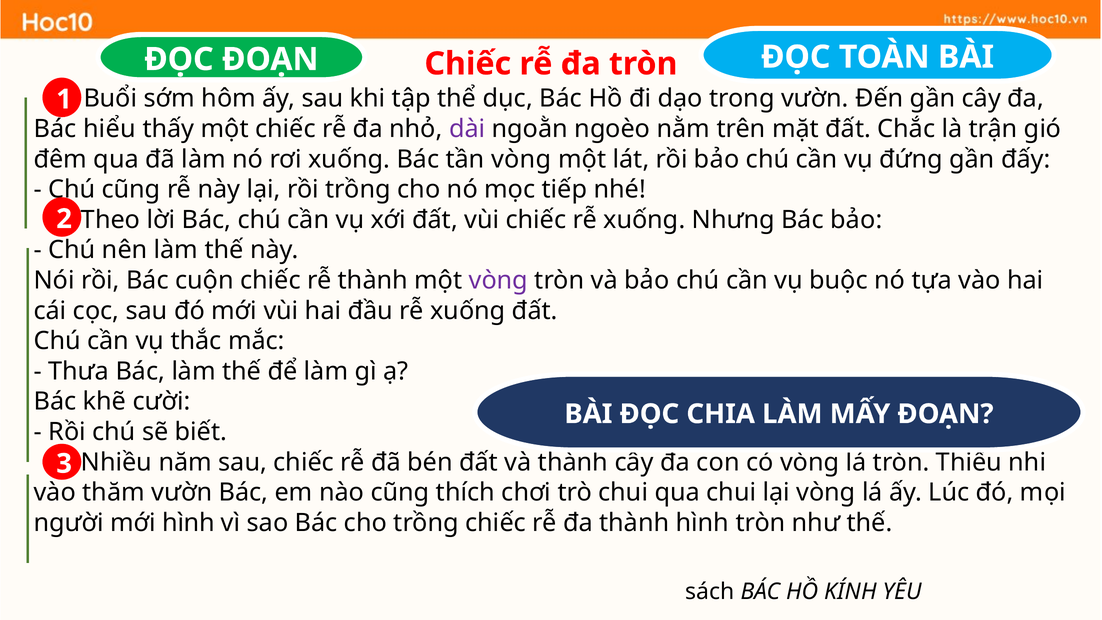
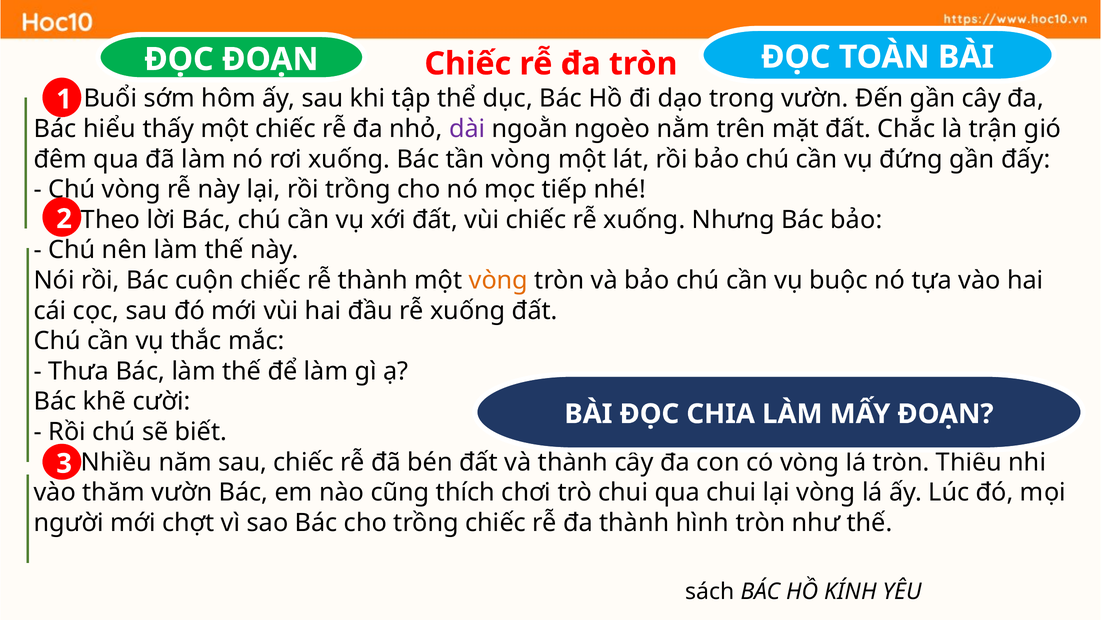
cũng at (131, 190): cũng -> vòng
vòng at (498, 280) colour: purple -> orange
mới hình: hình -> chợt
